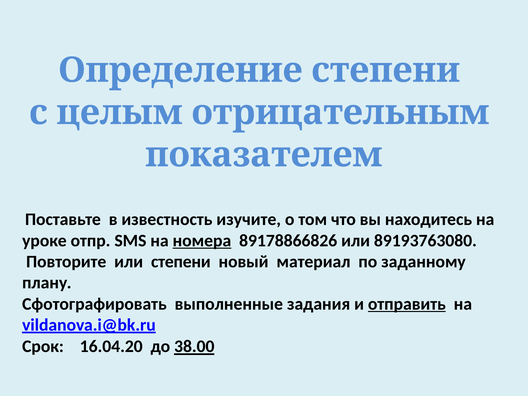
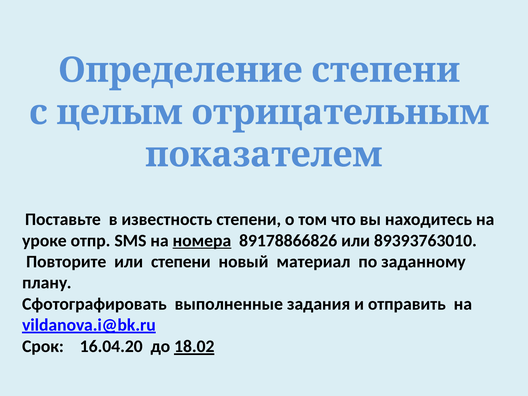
известность изучите: изучите -> степени
89193763080: 89193763080 -> 89393763010
отправить underline: present -> none
38.00: 38.00 -> 18.02
